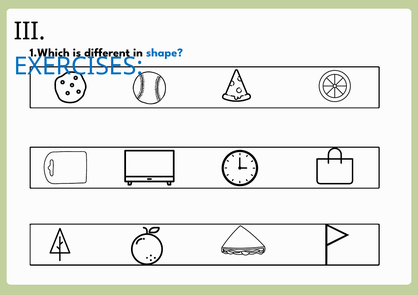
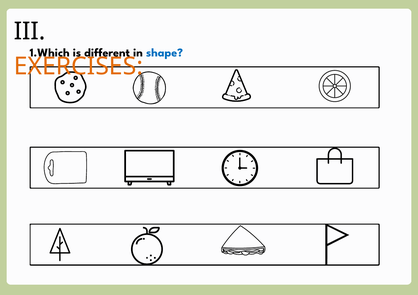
EXERCISES colour: blue -> orange
